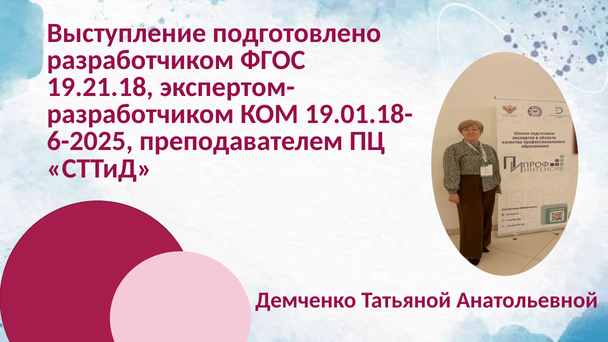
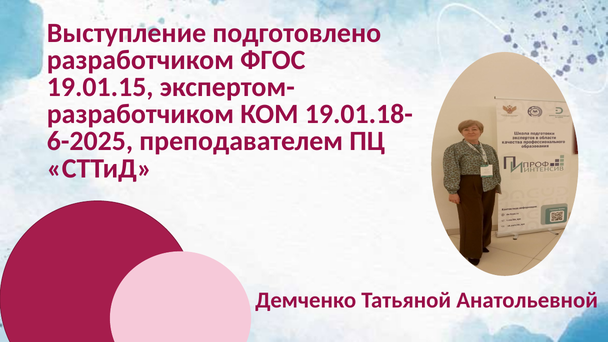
19.21.18: 19.21.18 -> 19.01.15
